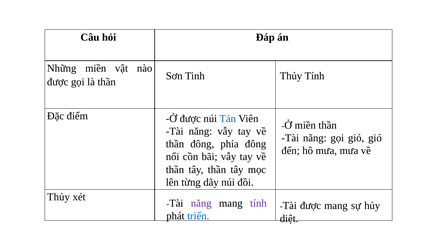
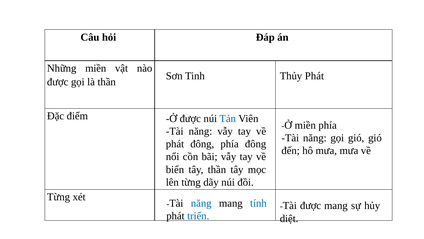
Thủy Tính: Tính -> Phát
miền thần: thần -> phía
thần at (175, 144): thần -> phát
thần at (175, 169): thần -> biển
Thủy at (58, 197): Thủy -> Từng
năng at (201, 203) colour: purple -> blue
tính at (258, 203) colour: purple -> blue
